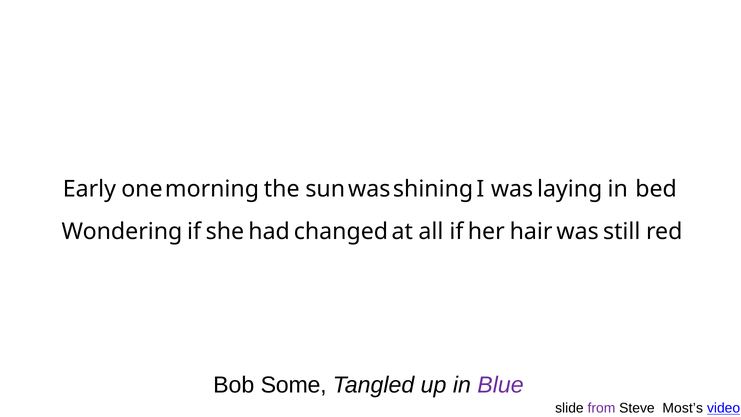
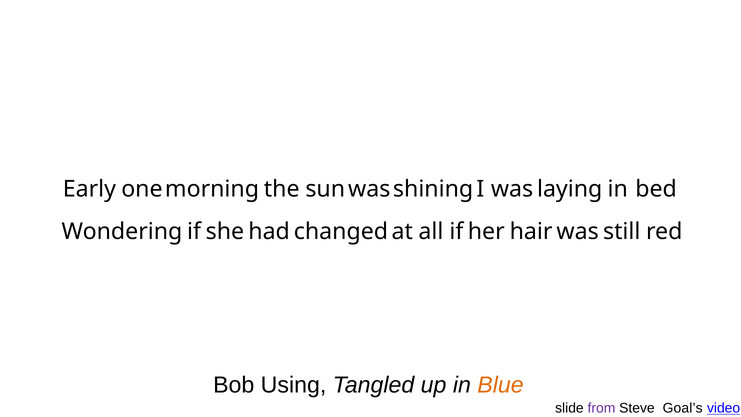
Some: Some -> Using
Blue colour: purple -> orange
Most’s: Most’s -> Goal’s
